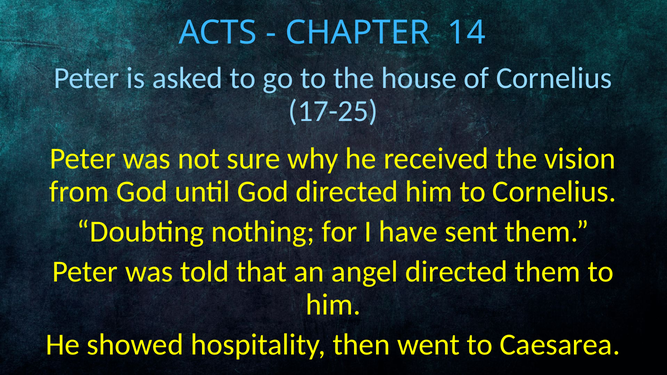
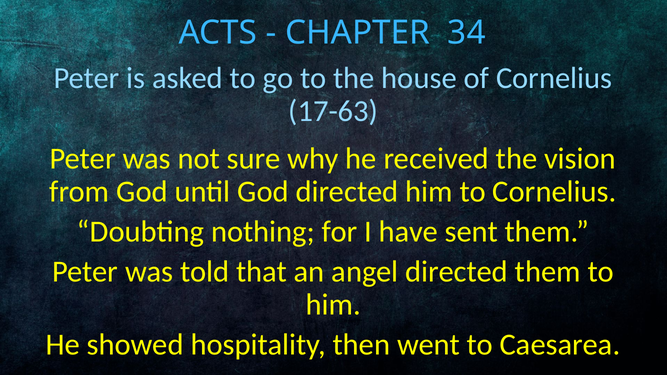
14: 14 -> 34
17-25: 17-25 -> 17-63
